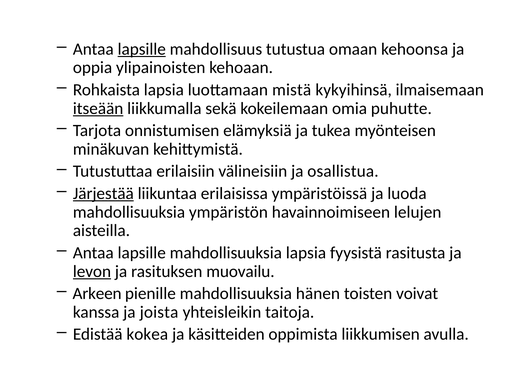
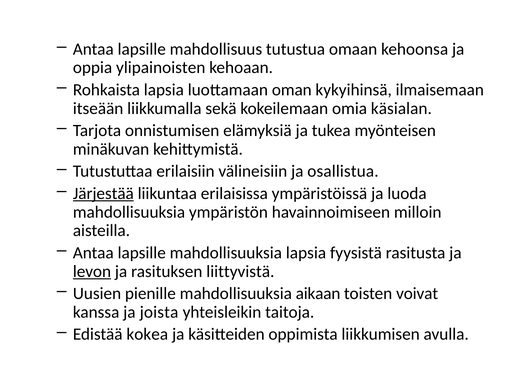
lapsille at (142, 49) underline: present -> none
mistä: mistä -> oman
itseään underline: present -> none
puhutte: puhutte -> käsialan
lelujen: lelujen -> milloin
muovailu: muovailu -> liittyvistä
Arkeen: Arkeen -> Uusien
hänen: hänen -> aikaan
